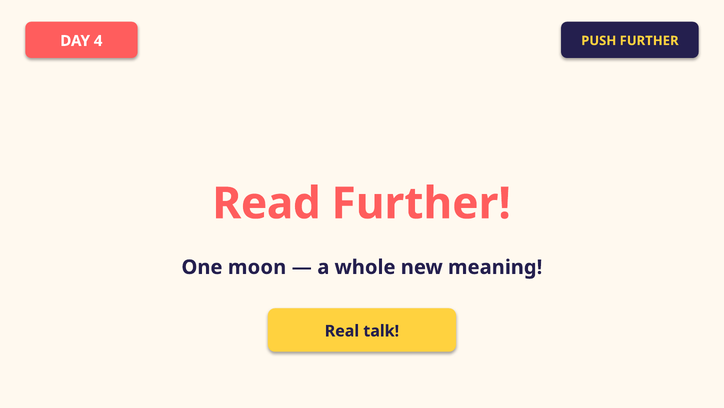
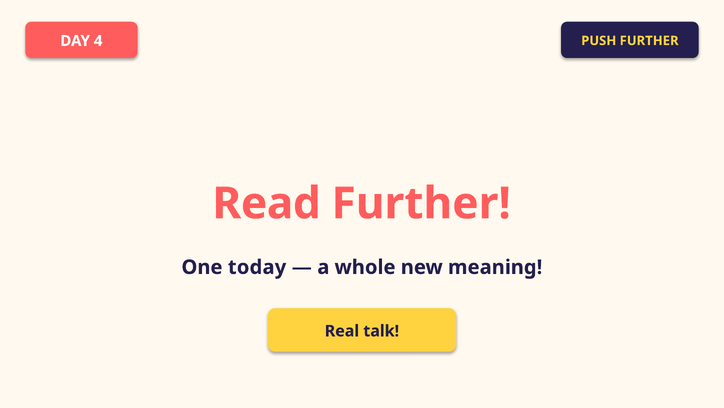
moon: moon -> today
